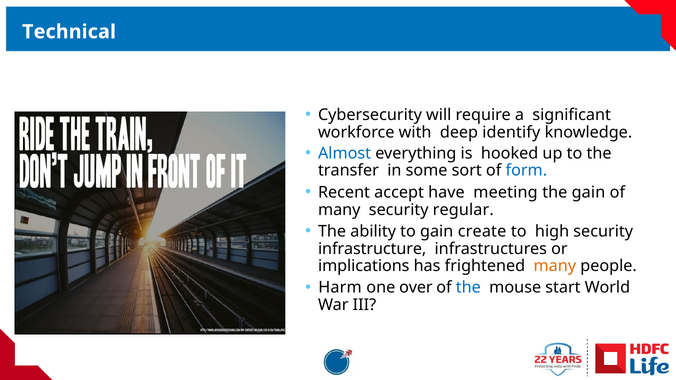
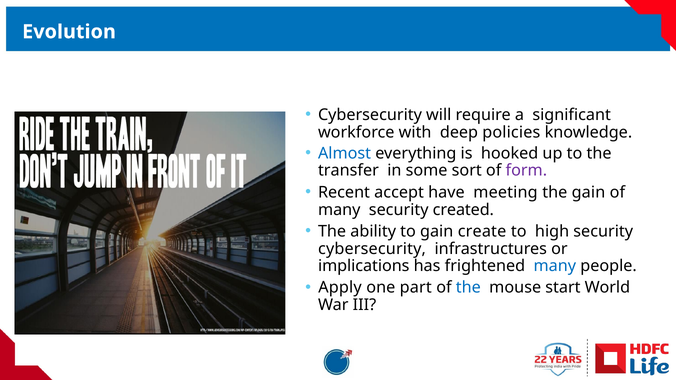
Technical: Technical -> Evolution
identify: identify -> policies
form colour: blue -> purple
regular: regular -> created
infrastructure at (372, 249): infrastructure -> cybersecurity
many at (555, 266) colour: orange -> blue
Harm: Harm -> Apply
over: over -> part
